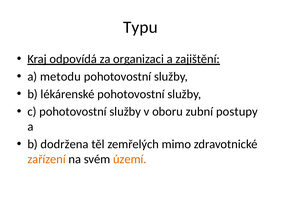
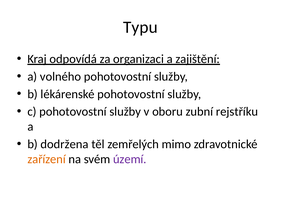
metodu: metodu -> volného
postupy: postupy -> rejstříku
území colour: orange -> purple
